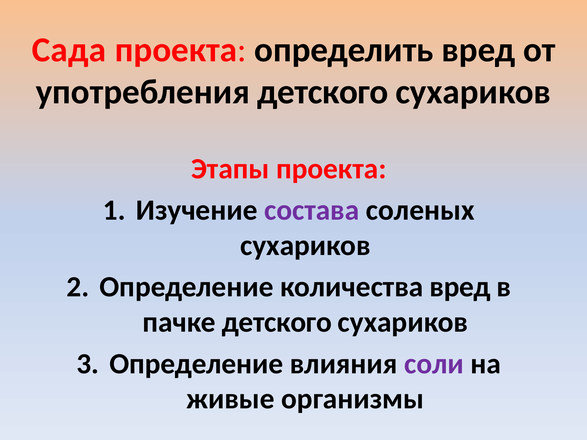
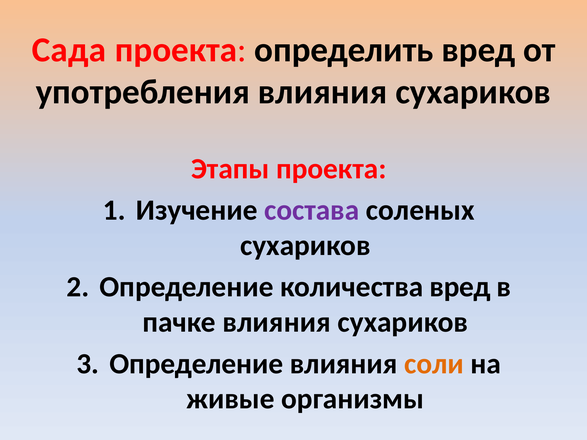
употребления детского: детского -> влияния
пачке детского: детского -> влияния
соли colour: purple -> orange
